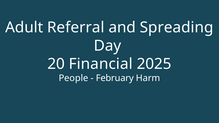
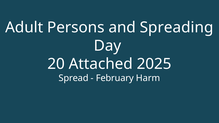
Referral: Referral -> Persons
Financial: Financial -> Attached
People: People -> Spread
